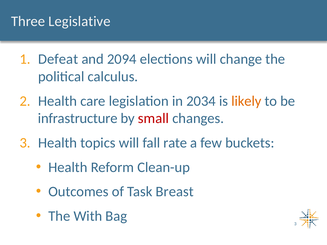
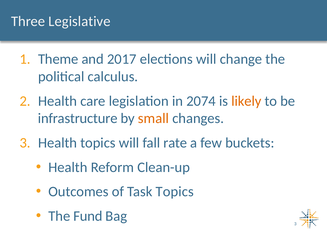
Defeat: Defeat -> Theme
2094: 2094 -> 2017
2034: 2034 -> 2074
small colour: red -> orange
Task Breast: Breast -> Topics
With: With -> Fund
